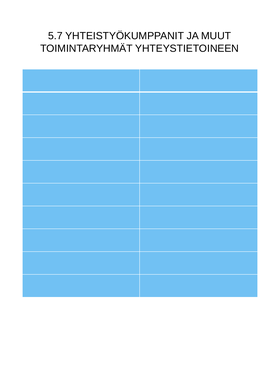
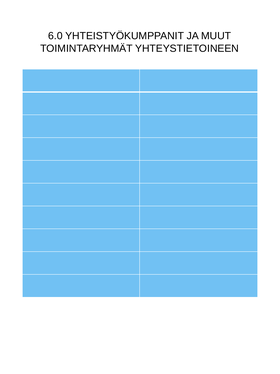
5.7: 5.7 -> 6.0
